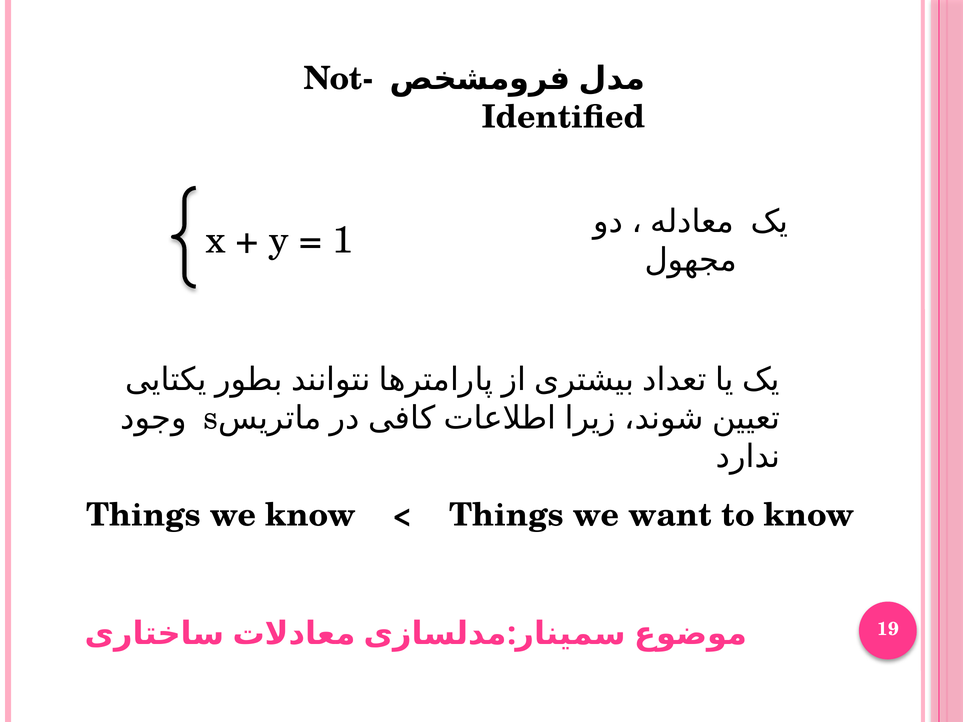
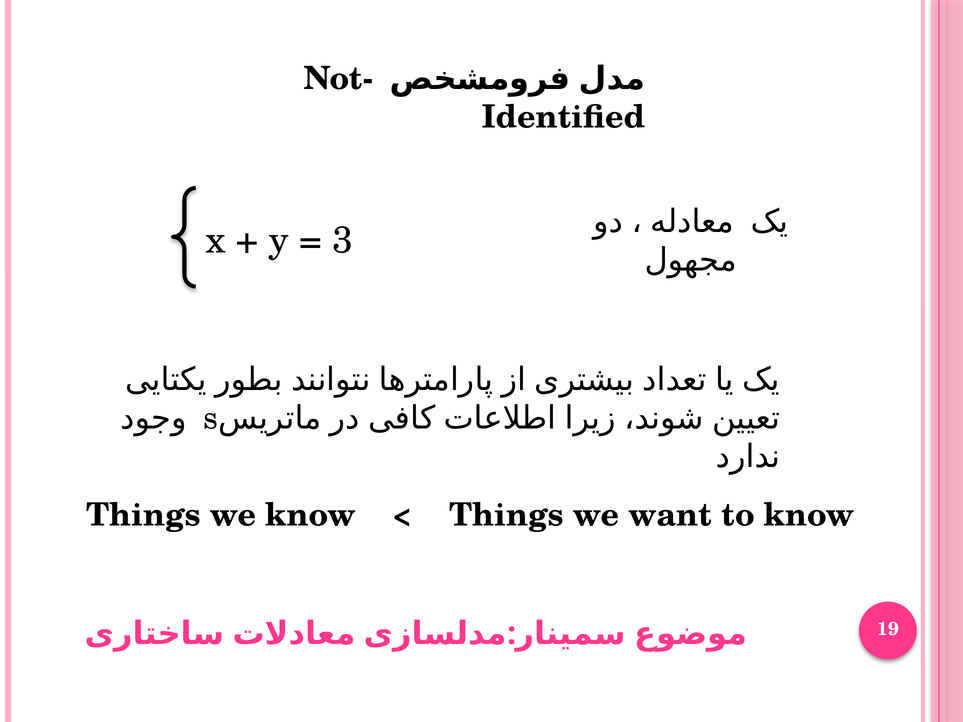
1: 1 -> 3
